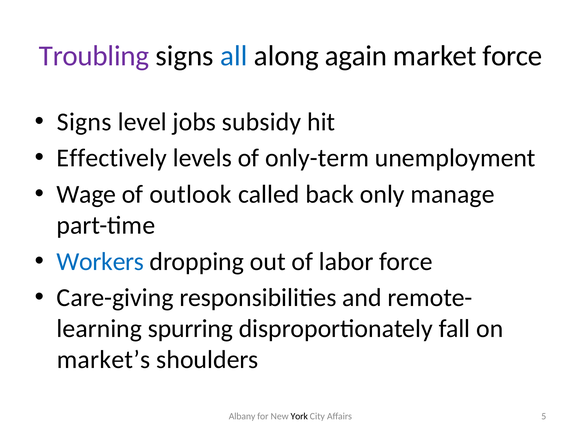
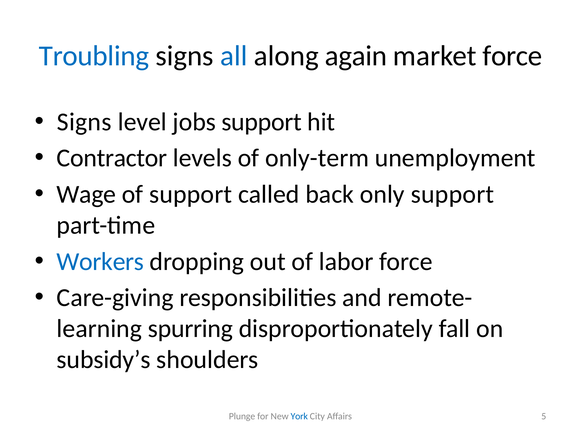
Troubling colour: purple -> blue
jobs subsidy: subsidy -> support
Effectively: Effectively -> Contractor
of outlook: outlook -> support
only manage: manage -> support
market’s: market’s -> subsidy’s
Albany: Albany -> Plunge
York colour: black -> blue
